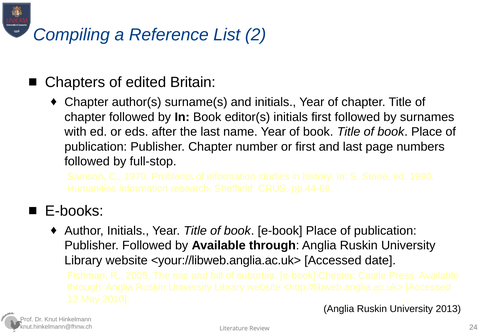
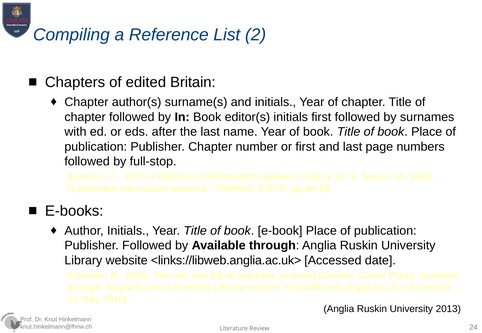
<your://libweb.anglia.ac.uk>: <your://libweb.anglia.ac.uk> -> <links://libweb.anglia.ac.uk>
